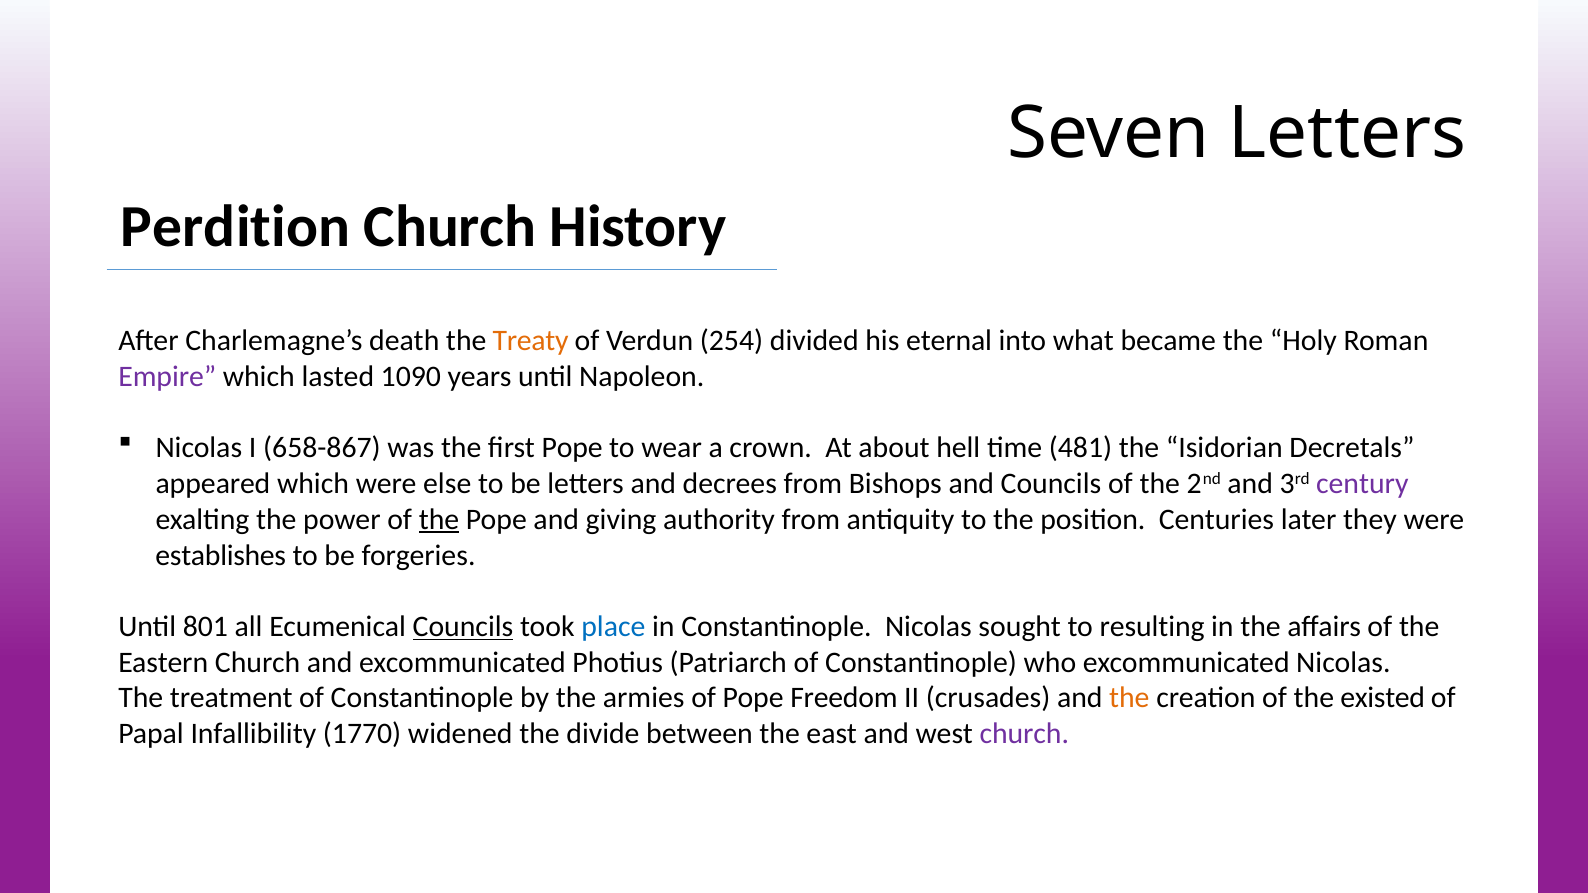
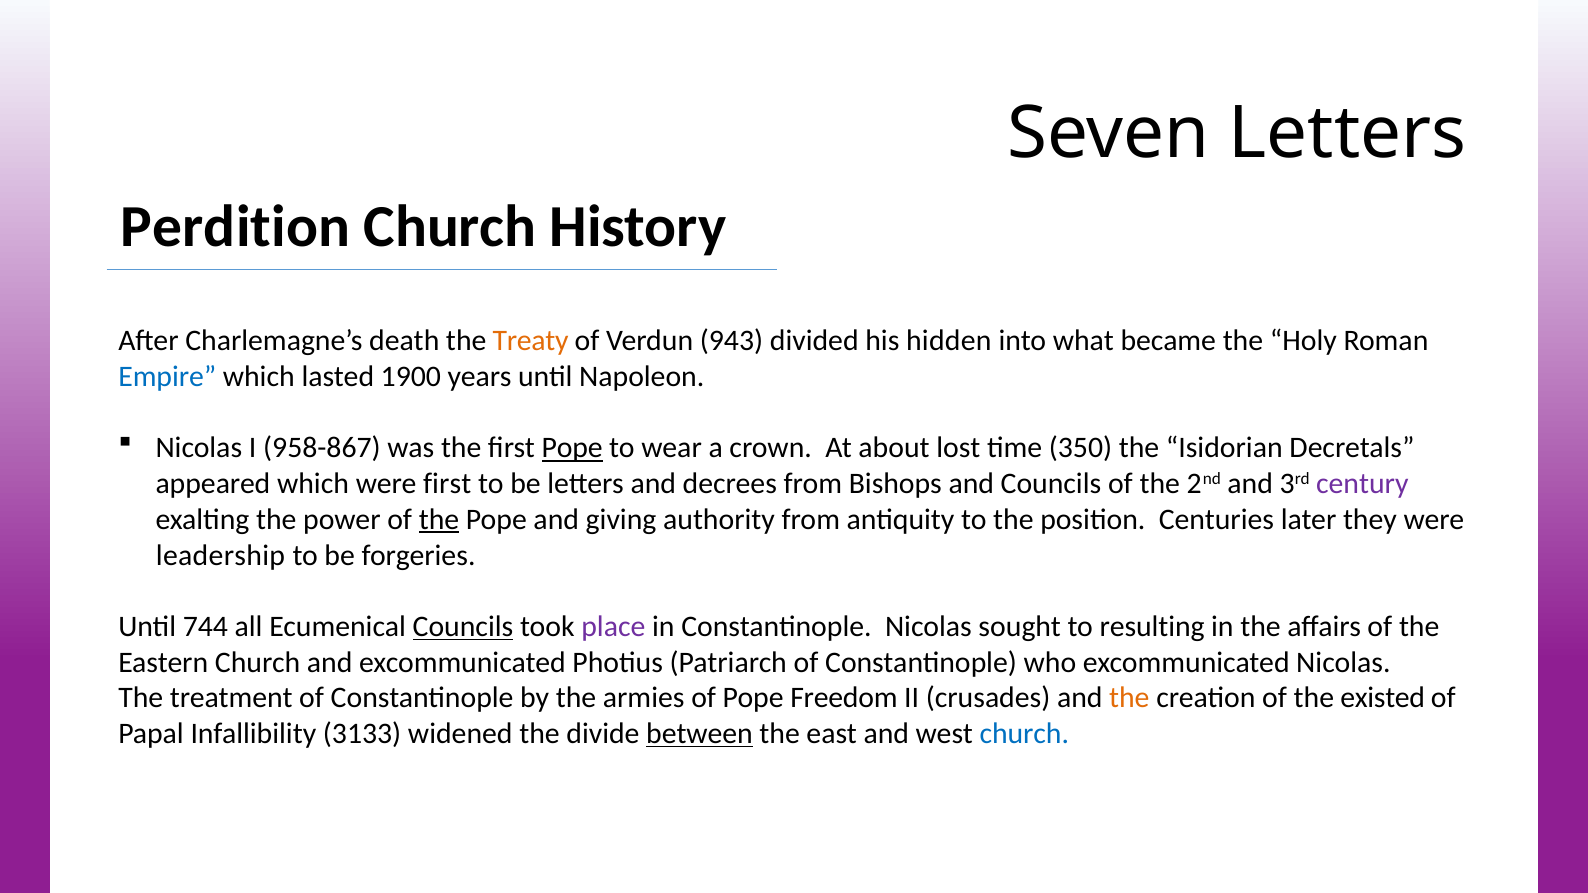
254: 254 -> 943
eternal: eternal -> hidden
Empire colour: purple -> blue
1090: 1090 -> 1900
658-867: 658-867 -> 958-867
Pope at (572, 448) underline: none -> present
hell: hell -> lost
481: 481 -> 350
were else: else -> first
establishes: establishes -> leadership
801: 801 -> 744
place colour: blue -> purple
1770: 1770 -> 3133
between underline: none -> present
church at (1024, 734) colour: purple -> blue
